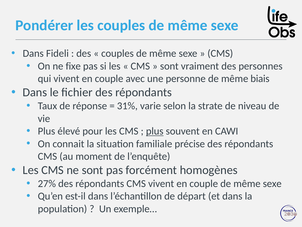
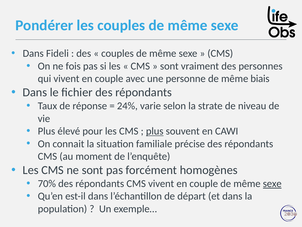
fixe: fixe -> fois
31%: 31% -> 24%
27%: 27% -> 70%
sexe at (272, 183) underline: none -> present
